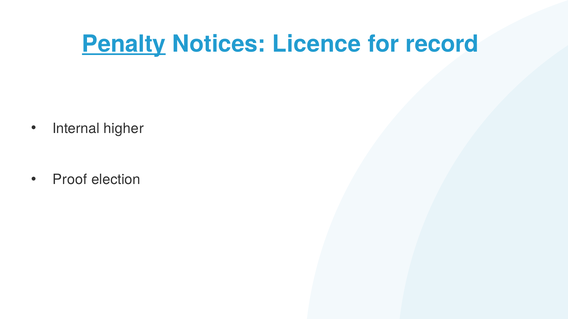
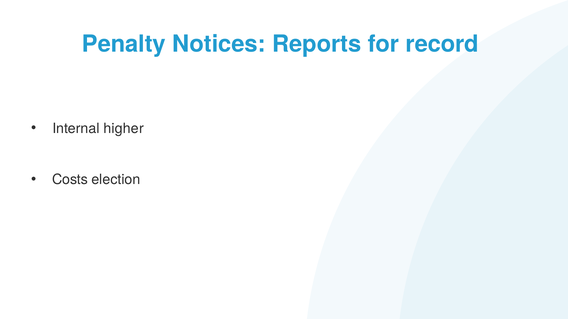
Penalty underline: present -> none
Licence: Licence -> Reports
Proof: Proof -> Costs
